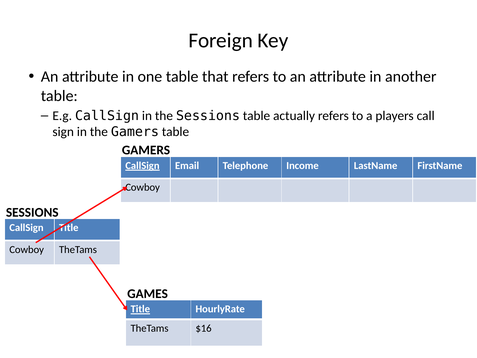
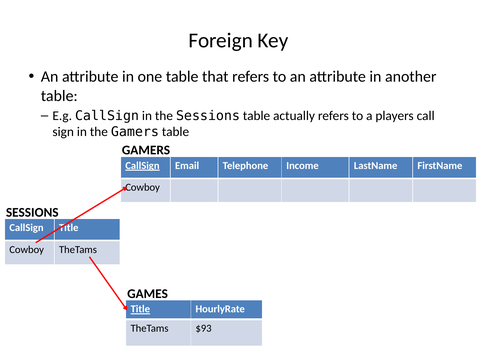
$16: $16 -> $93
